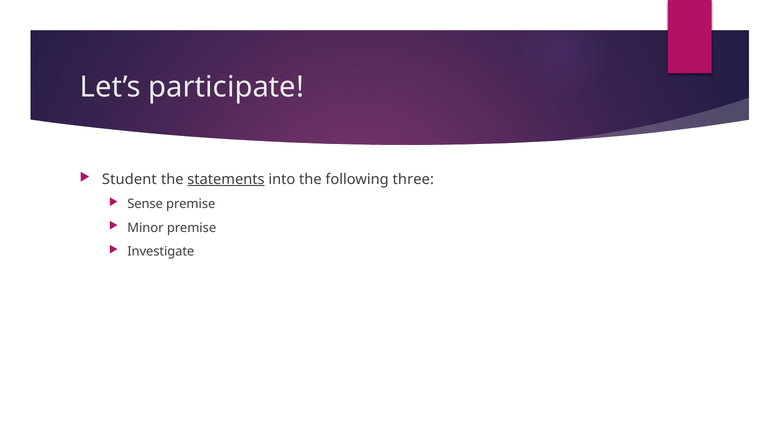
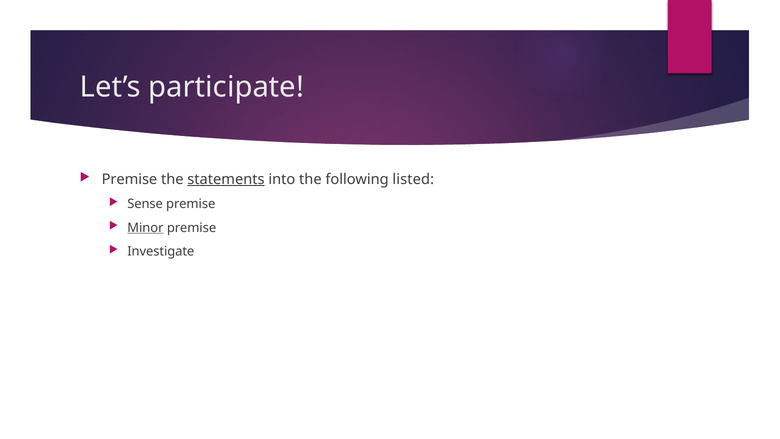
Student at (129, 179): Student -> Premise
three: three -> listed
Minor underline: none -> present
